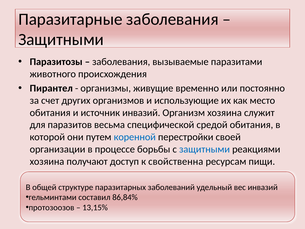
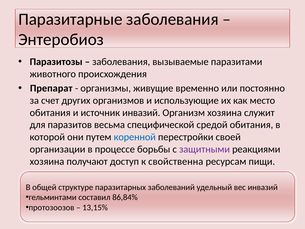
Защитными at (61, 40): Защитными -> Энтеробиоз
Пирантел: Пирантел -> Препарат
защитными at (205, 149) colour: blue -> purple
